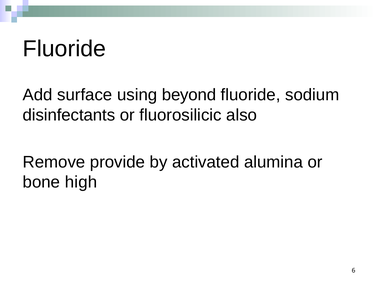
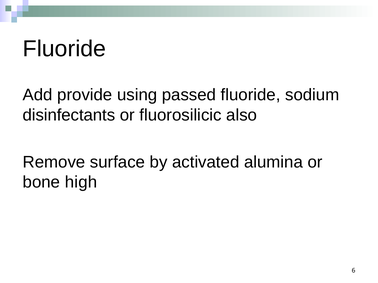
surface: surface -> provide
beyond: beyond -> passed
provide: provide -> surface
